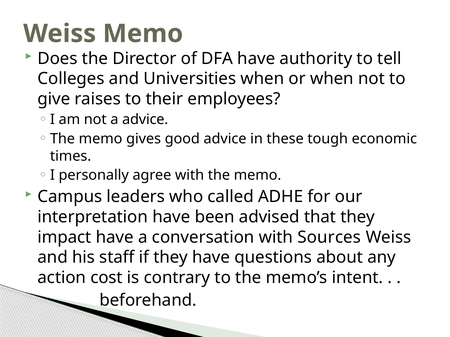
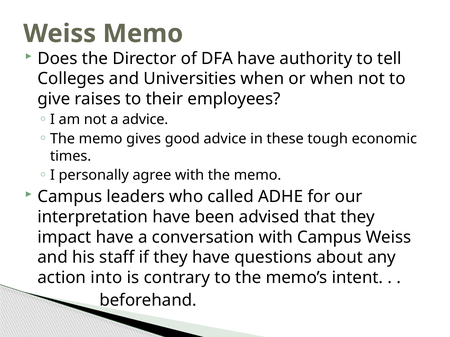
with Sources: Sources -> Campus
cost: cost -> into
